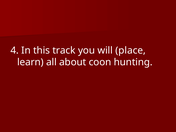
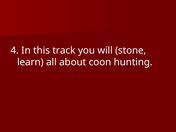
place: place -> stone
